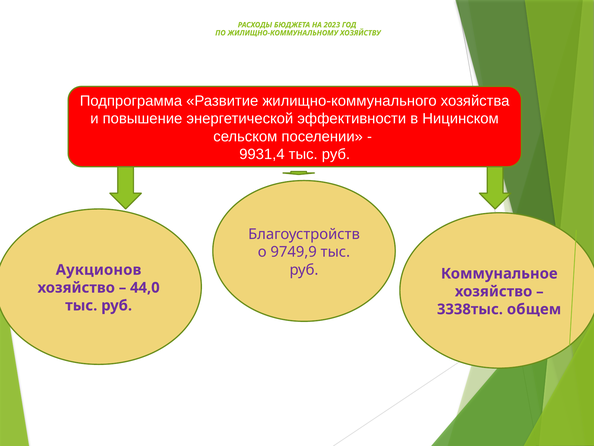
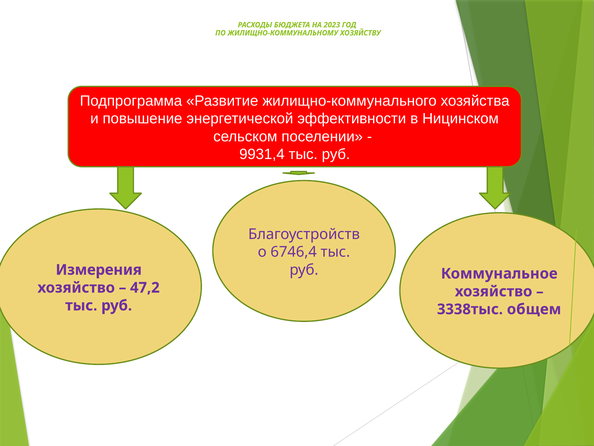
9749,9: 9749,9 -> 6746,4
Аукционов: Аукционов -> Измерения
44,0: 44,0 -> 47,2
